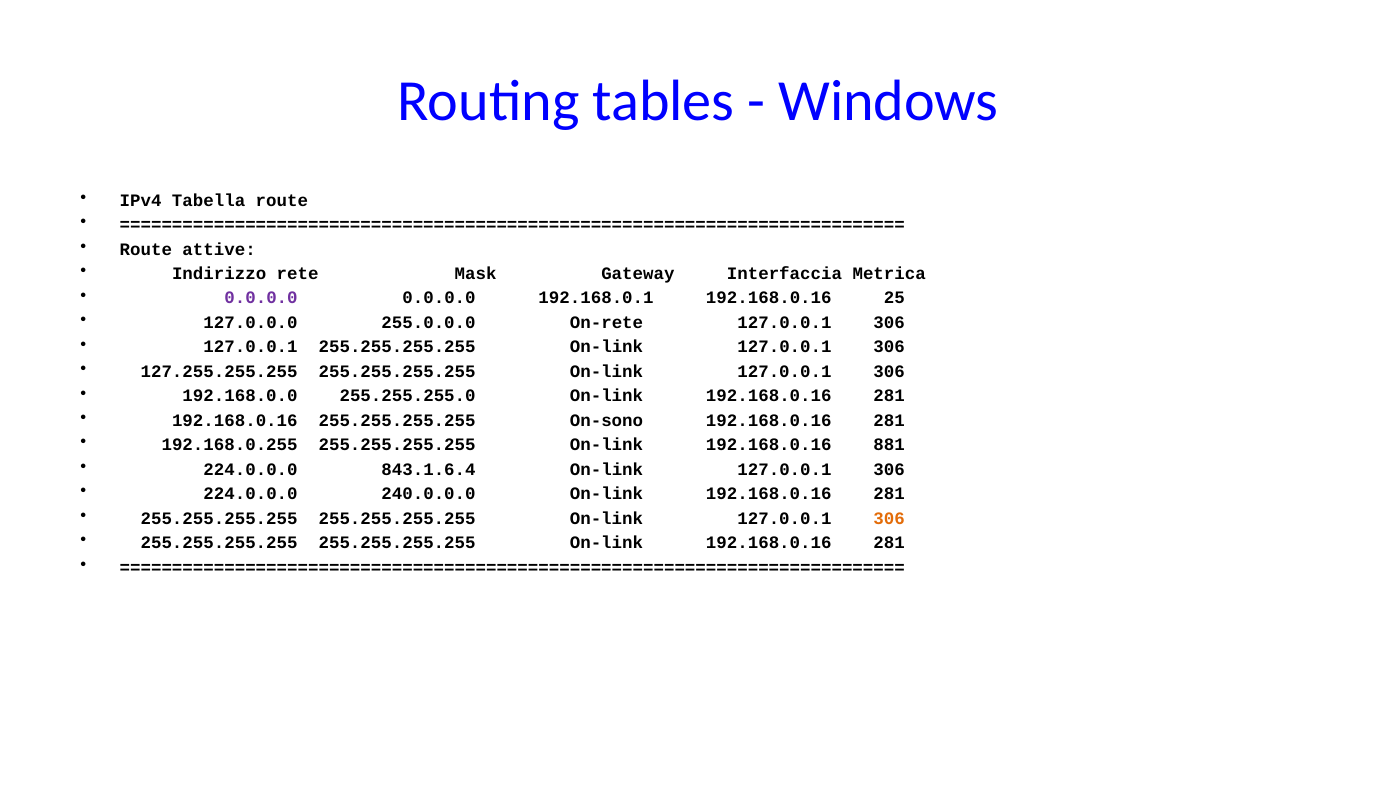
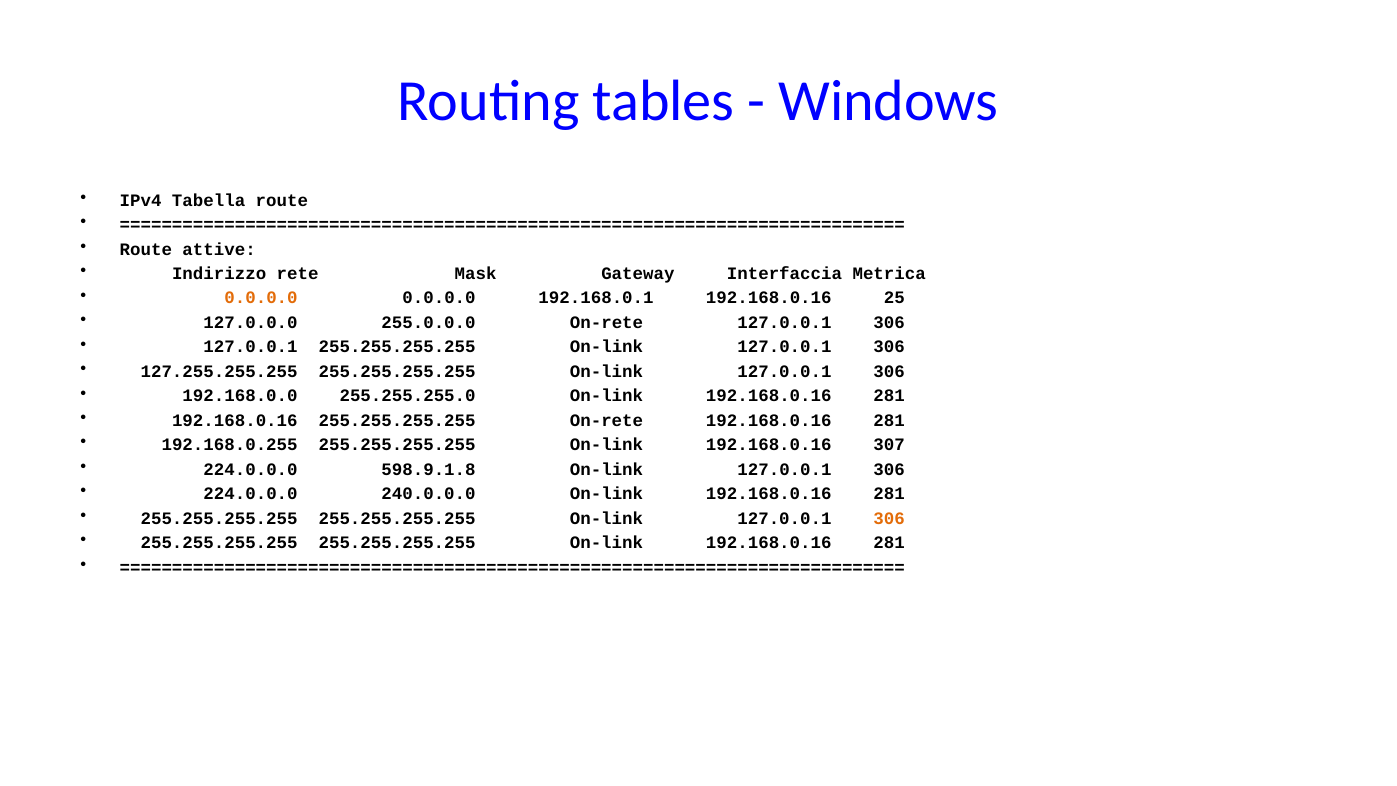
0.0.0.0 at (261, 298) colour: purple -> orange
255.255.255.255 On-sono: On-sono -> On-rete
881: 881 -> 307
843.1.6.4: 843.1.6.4 -> 598.9.1.8
